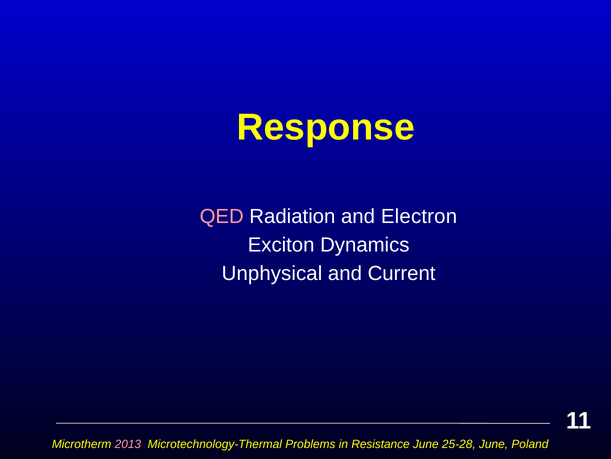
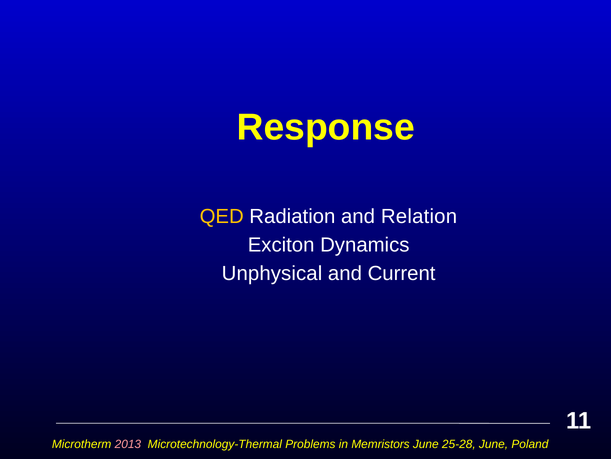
QED colour: pink -> yellow
Electron: Electron -> Relation
Resistance: Resistance -> Memristors
